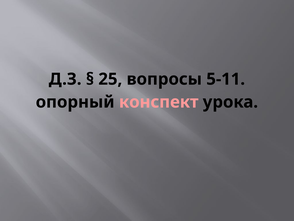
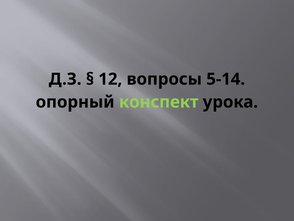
25: 25 -> 12
5-11: 5-11 -> 5-14
конспект colour: pink -> light green
